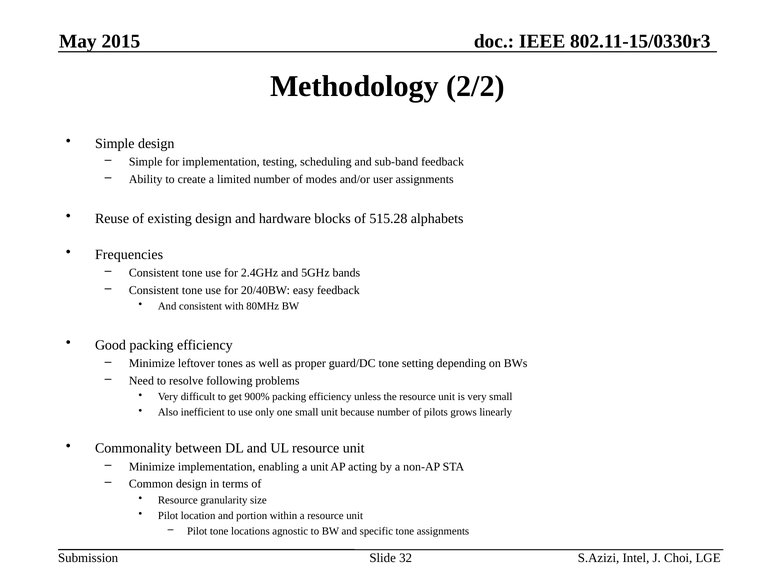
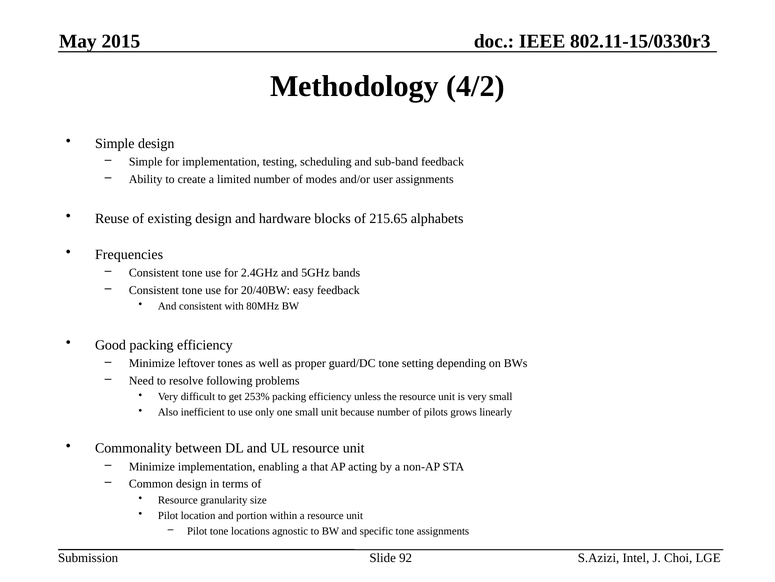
2/2: 2/2 -> 4/2
515.28: 515.28 -> 215.65
900%: 900% -> 253%
a unit: unit -> that
32: 32 -> 92
